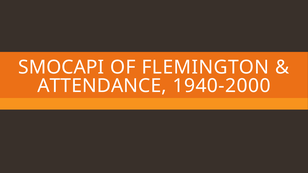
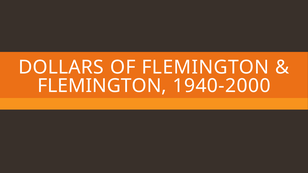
SMOCAPI: SMOCAPI -> DOLLARS
ATTENDANCE at (102, 86): ATTENDANCE -> FLEMINGTON
